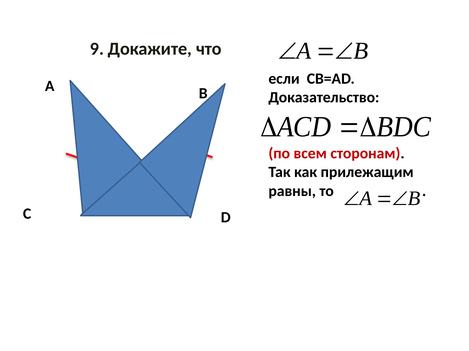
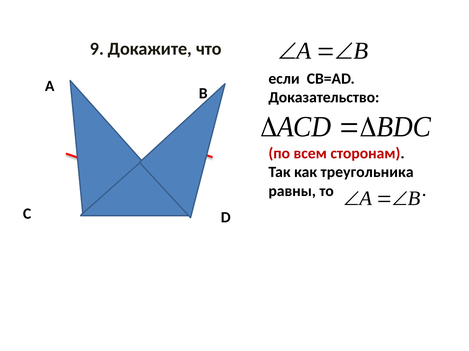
прилежащим: прилежащим -> треугольника
